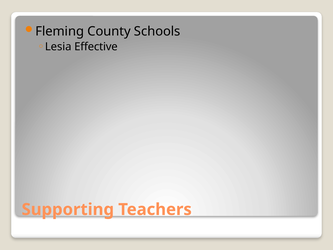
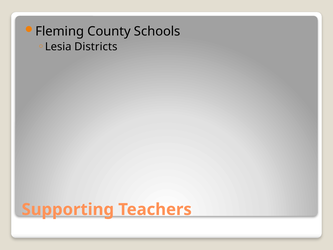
Effective: Effective -> Districts
